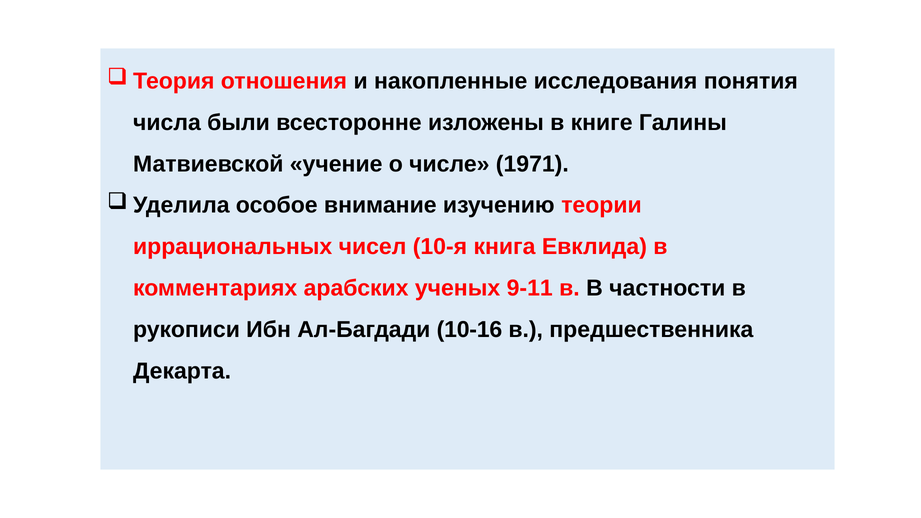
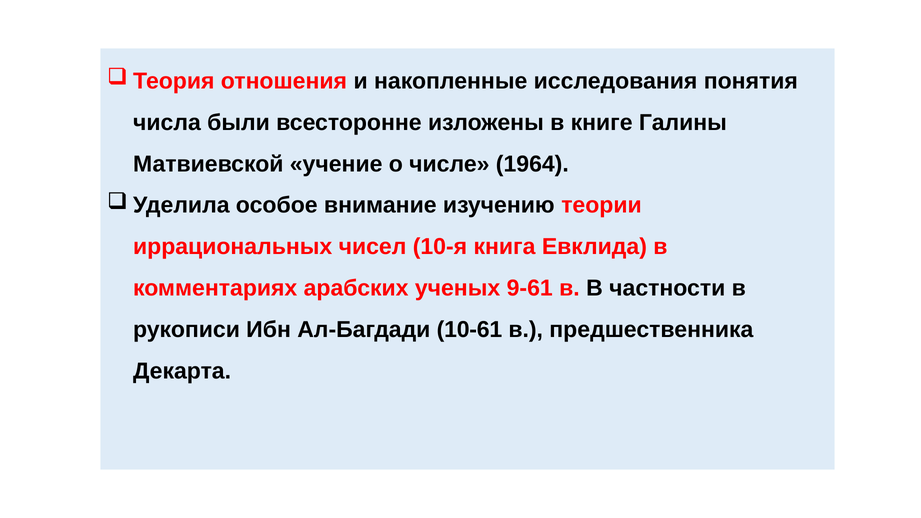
1971: 1971 -> 1964
9-11: 9-11 -> 9-61
10-16: 10-16 -> 10-61
